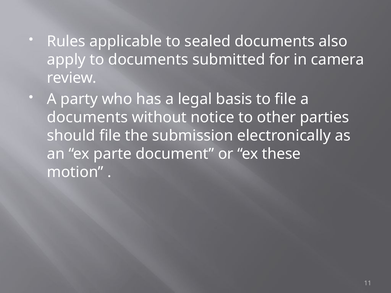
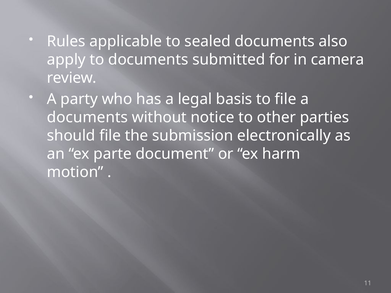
these: these -> harm
